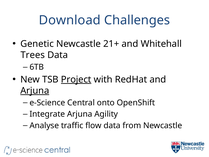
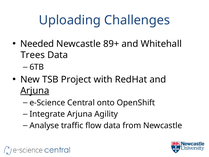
Download: Download -> Uploading
Genetic: Genetic -> Needed
21+: 21+ -> 89+
Project underline: present -> none
